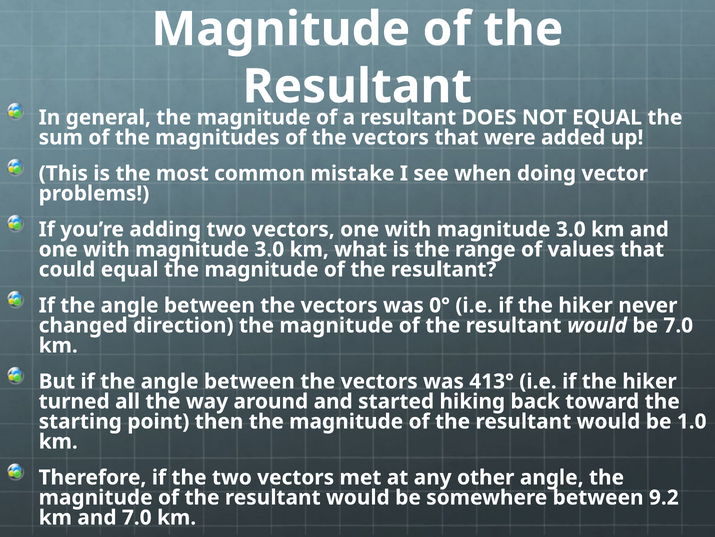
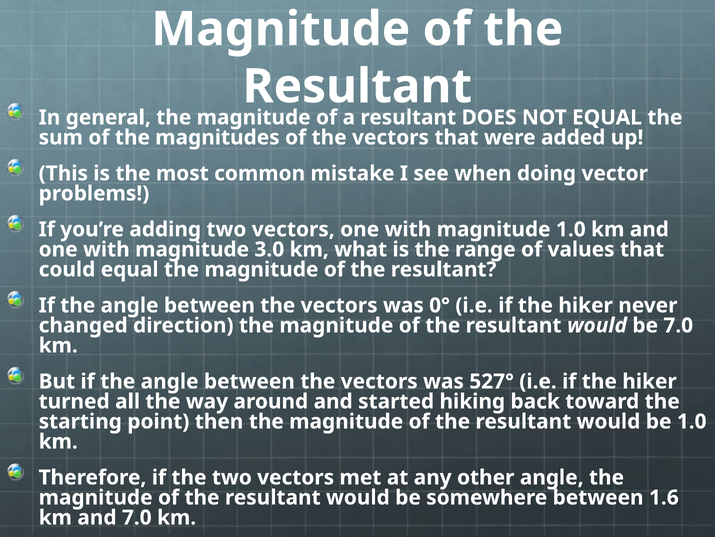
3.0 at (571, 229): 3.0 -> 1.0
413°: 413° -> 527°
9.2: 9.2 -> 1.6
